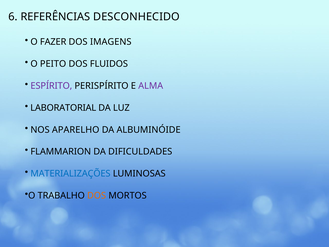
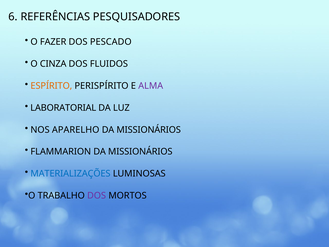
DESCONHECIDO: DESCONHECIDO -> PESQUISADORES
IMAGENS: IMAGENS -> PESCADO
PEITO: PEITO -> CINZA
ESPÍRITO colour: purple -> orange
ALBUMINÓIDE at (149, 130): ALBUMINÓIDE -> MISSIONÁRIOS
DIFICULDADES at (140, 152): DIFICULDADES -> MISSIONÁRIOS
DOS at (97, 195) colour: orange -> purple
